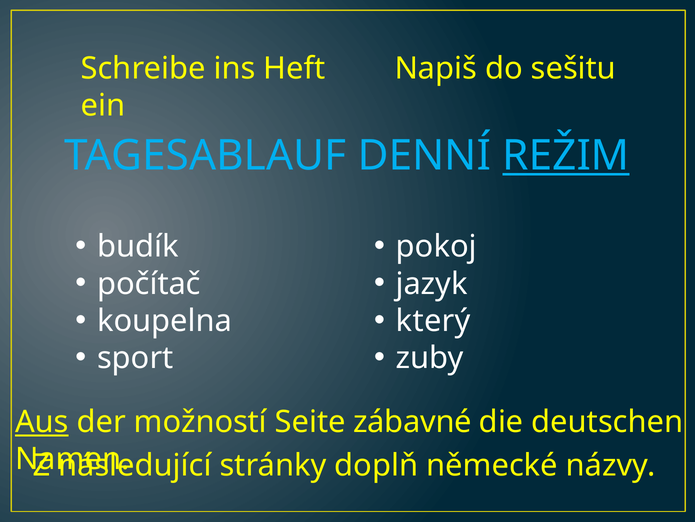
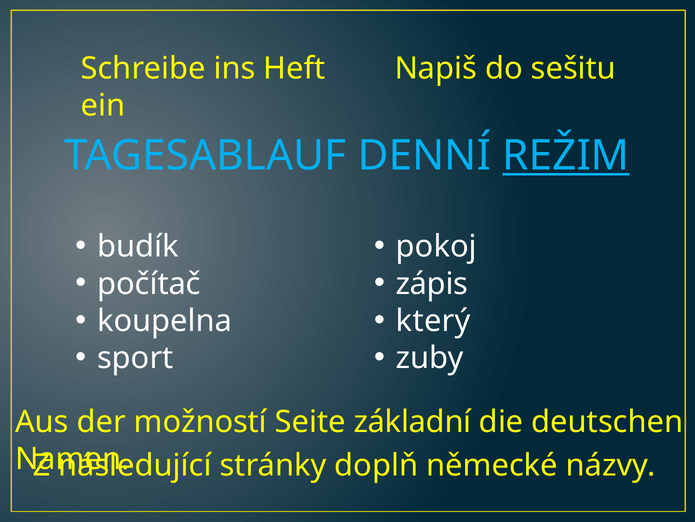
jazyk: jazyk -> zápis
Aus underline: present -> none
zábavné: zábavné -> základní
